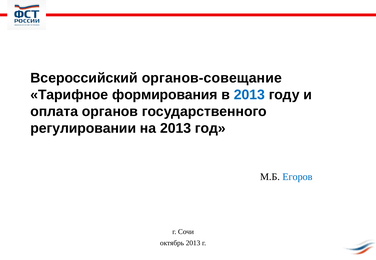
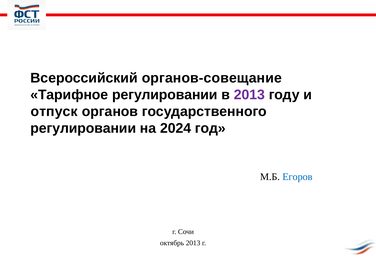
Тарифное формирования: формирования -> регулировании
2013 at (249, 95) colour: blue -> purple
оплата: оплата -> отпуск
на 2013: 2013 -> 2024
